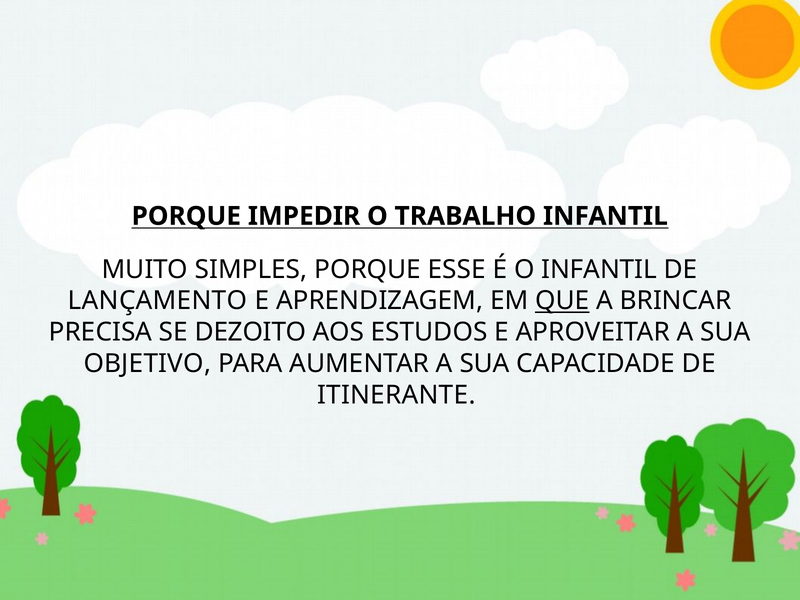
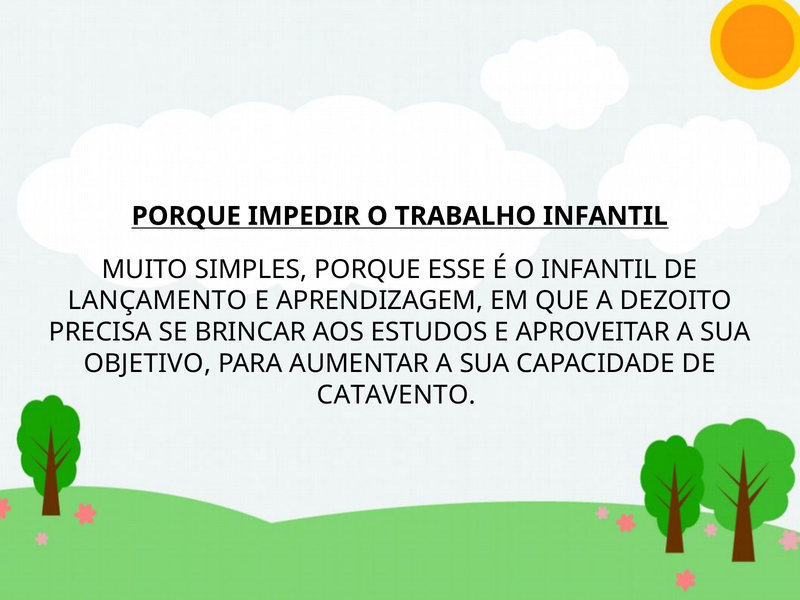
QUE underline: present -> none
BRINCAR: BRINCAR -> DEZOITO
DEZOITO: DEZOITO -> BRINCAR
ITINERANTE: ITINERANTE -> CATAVENTO
